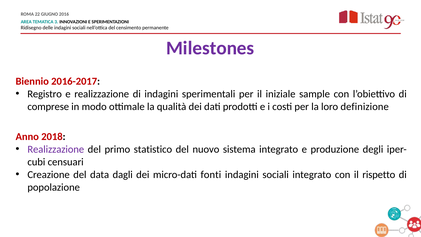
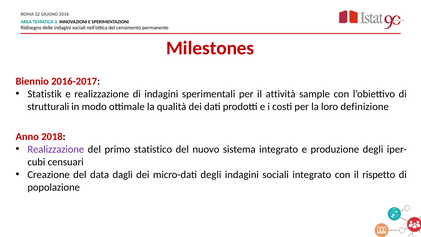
Milestones colour: purple -> red
Registro: Registro -> Statistik
iniziale: iniziale -> attività
comprese: comprese -> strutturali
micro-dati fonti: fonti -> degli
